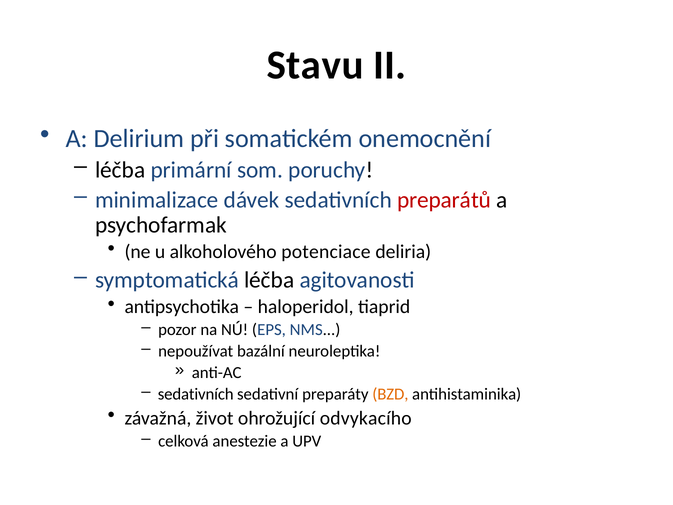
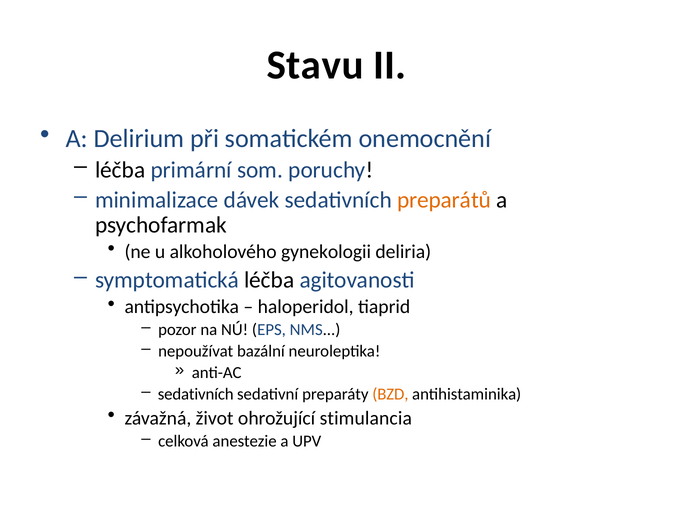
preparátů colour: red -> orange
potenciace: potenciace -> gynekologii
odvykacího: odvykacího -> stimulancia
